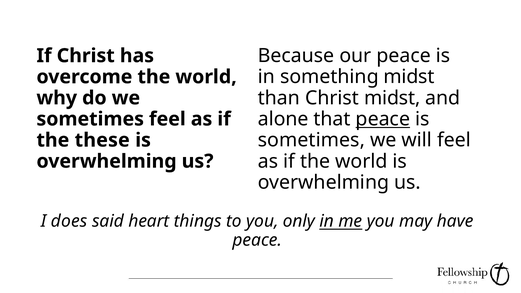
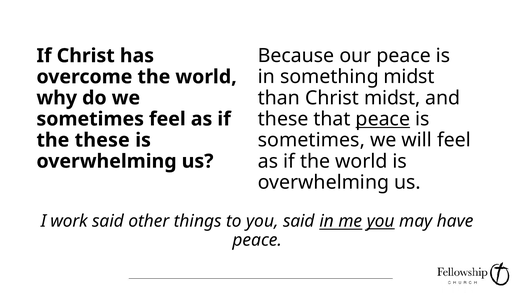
alone at (283, 119): alone -> these
does: does -> work
heart: heart -> other
you only: only -> said
you at (381, 221) underline: none -> present
